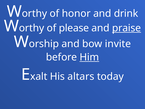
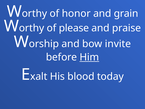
drink: drink -> grain
praise underline: present -> none
altars: altars -> blood
